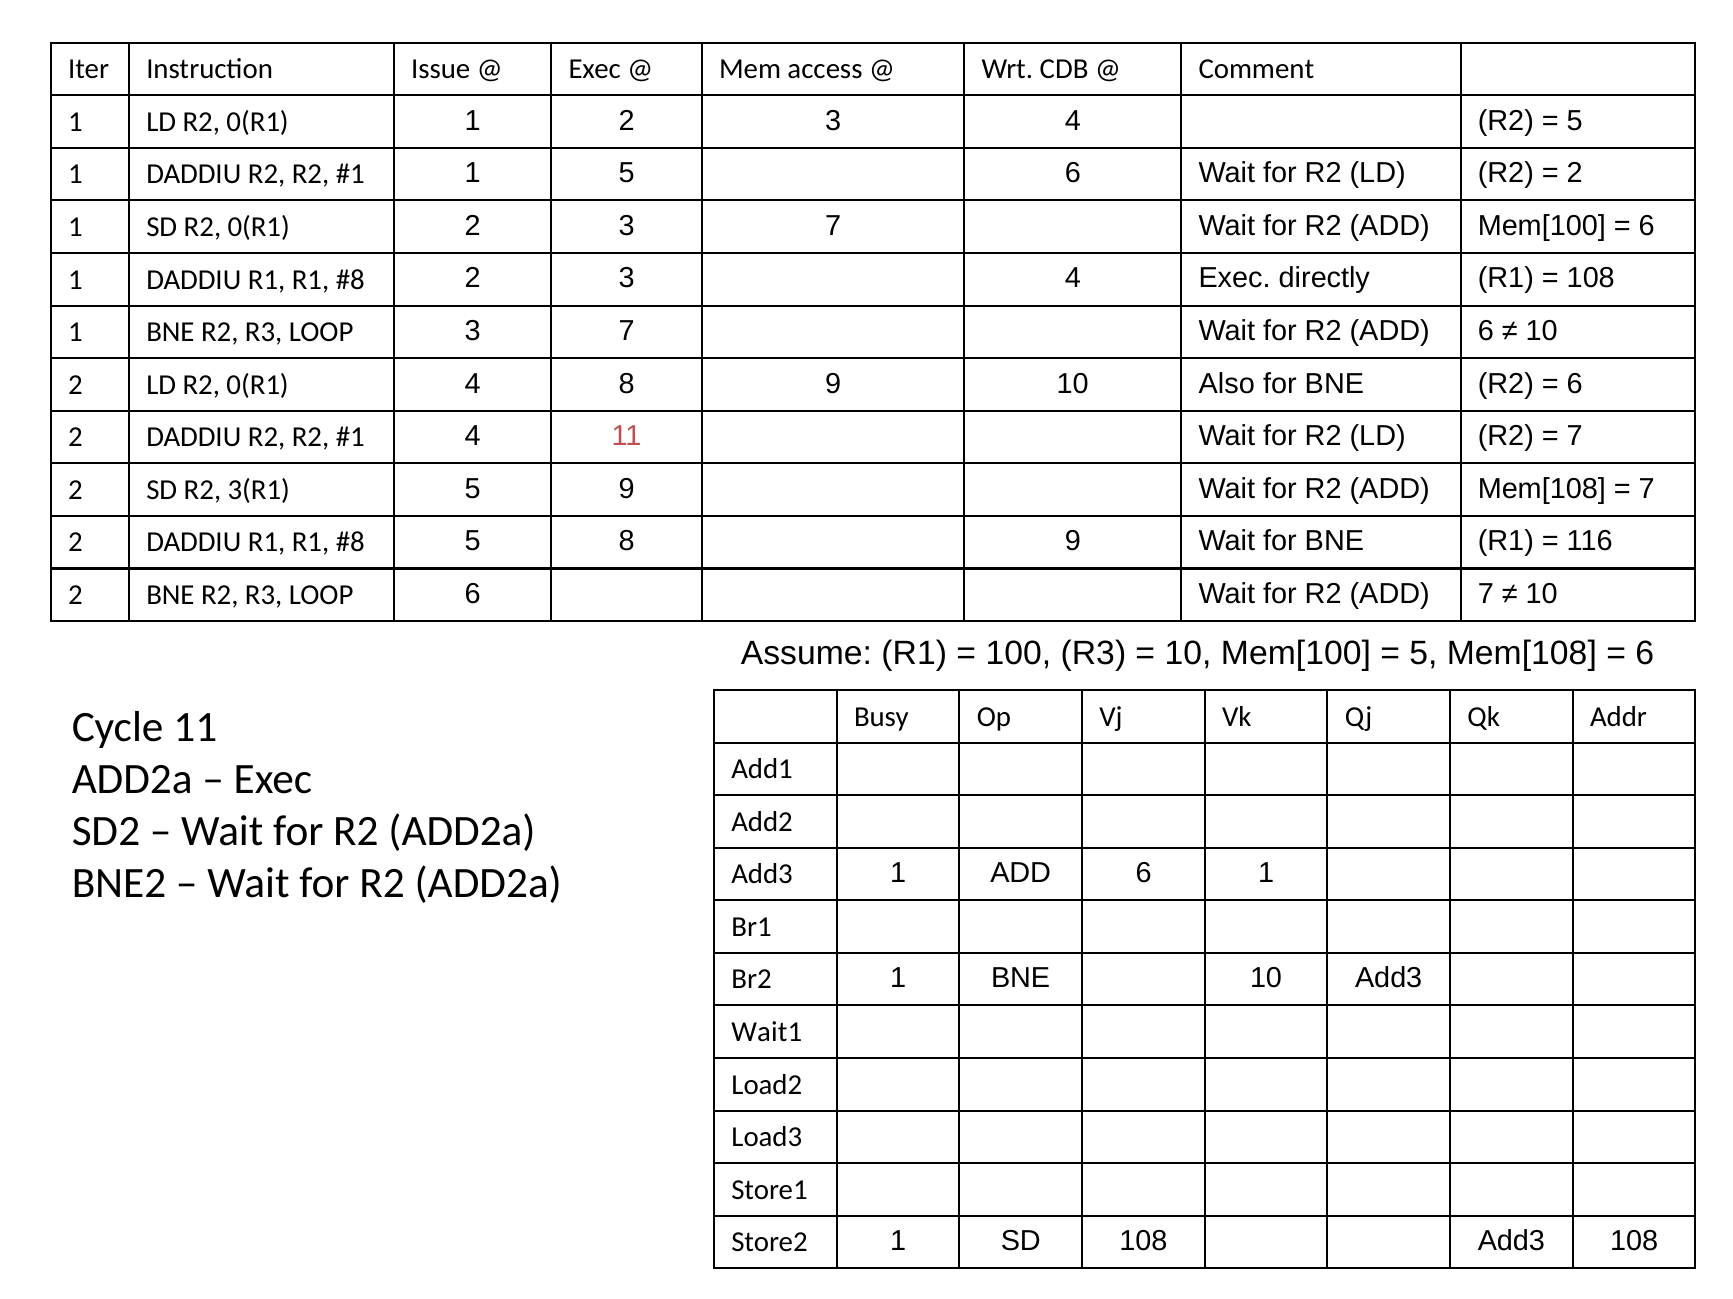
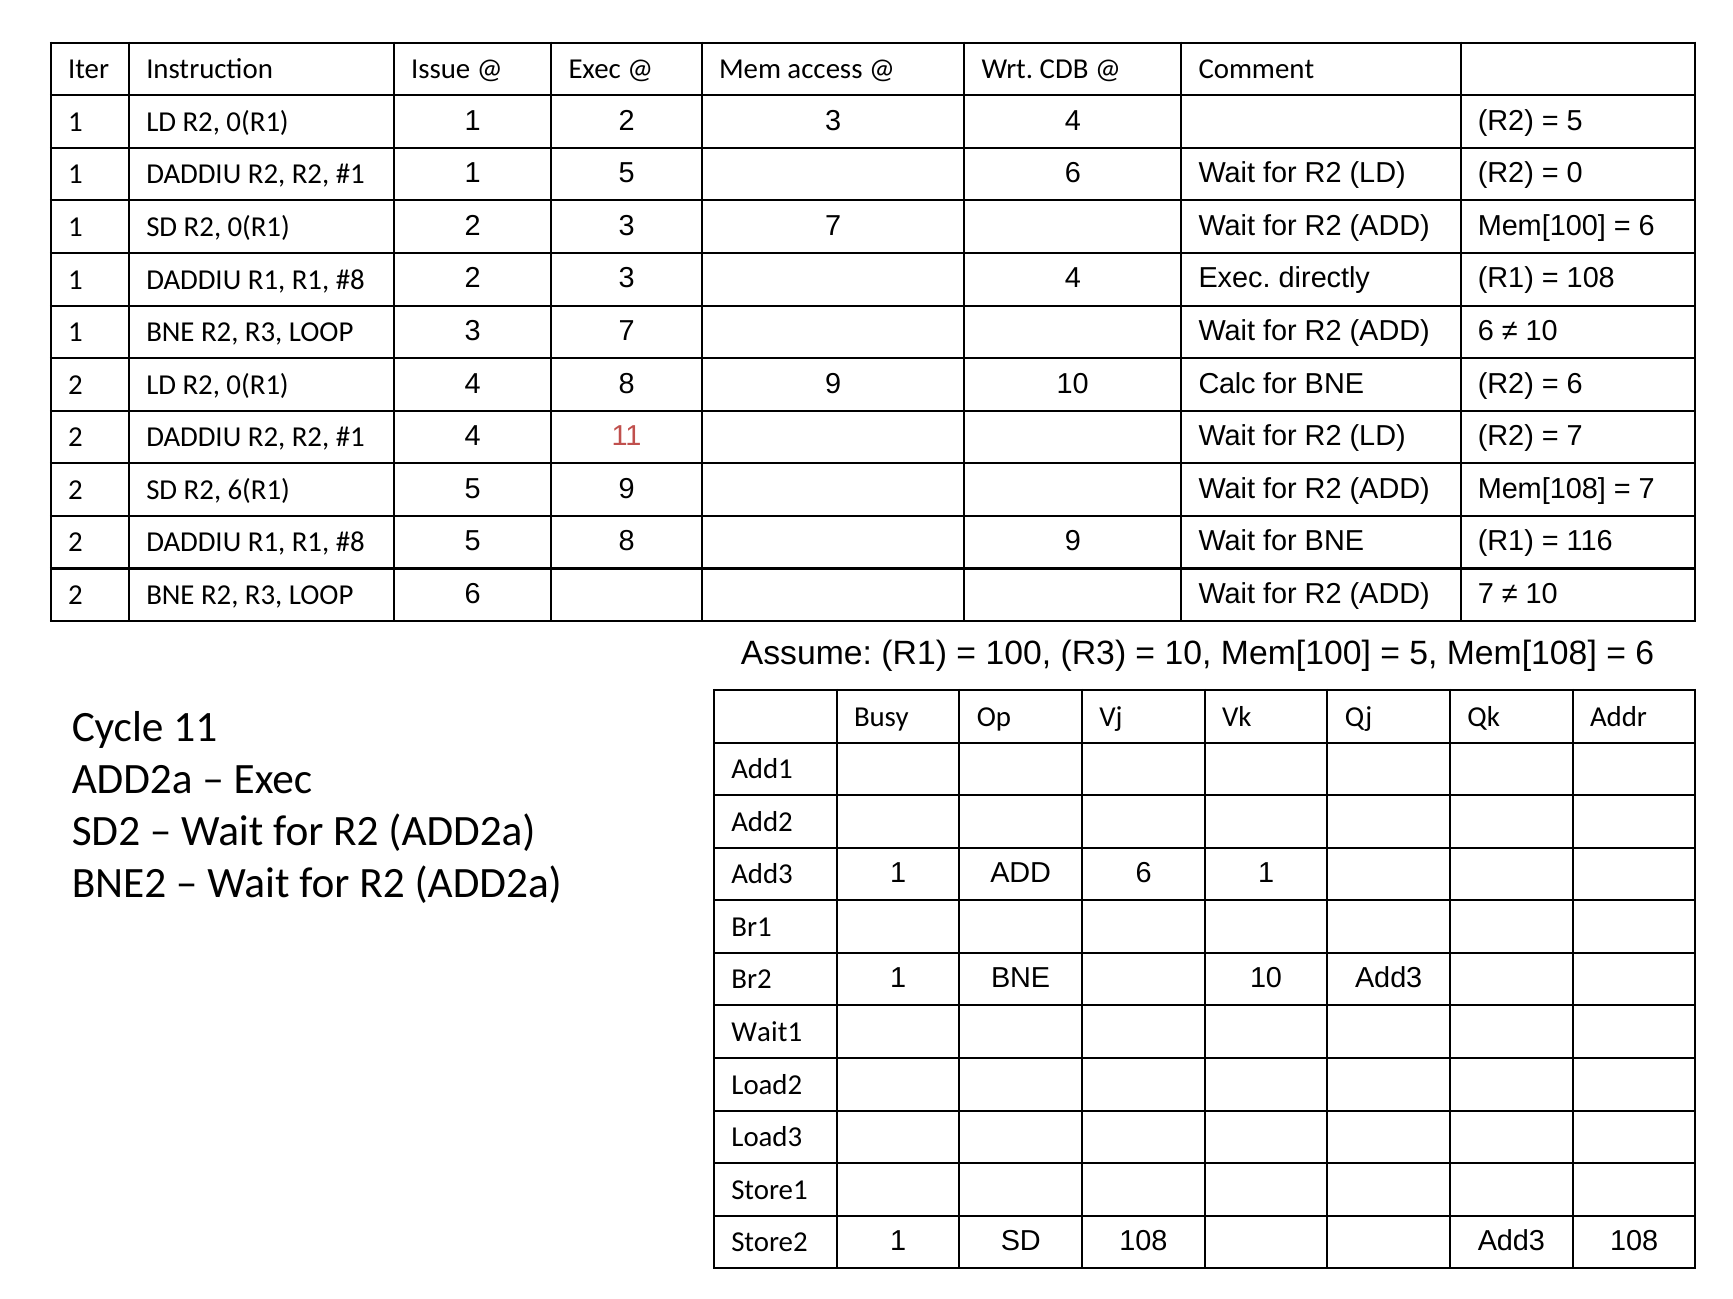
2 at (1575, 173): 2 -> 0
Also: Also -> Calc
3(R1: 3(R1 -> 6(R1
